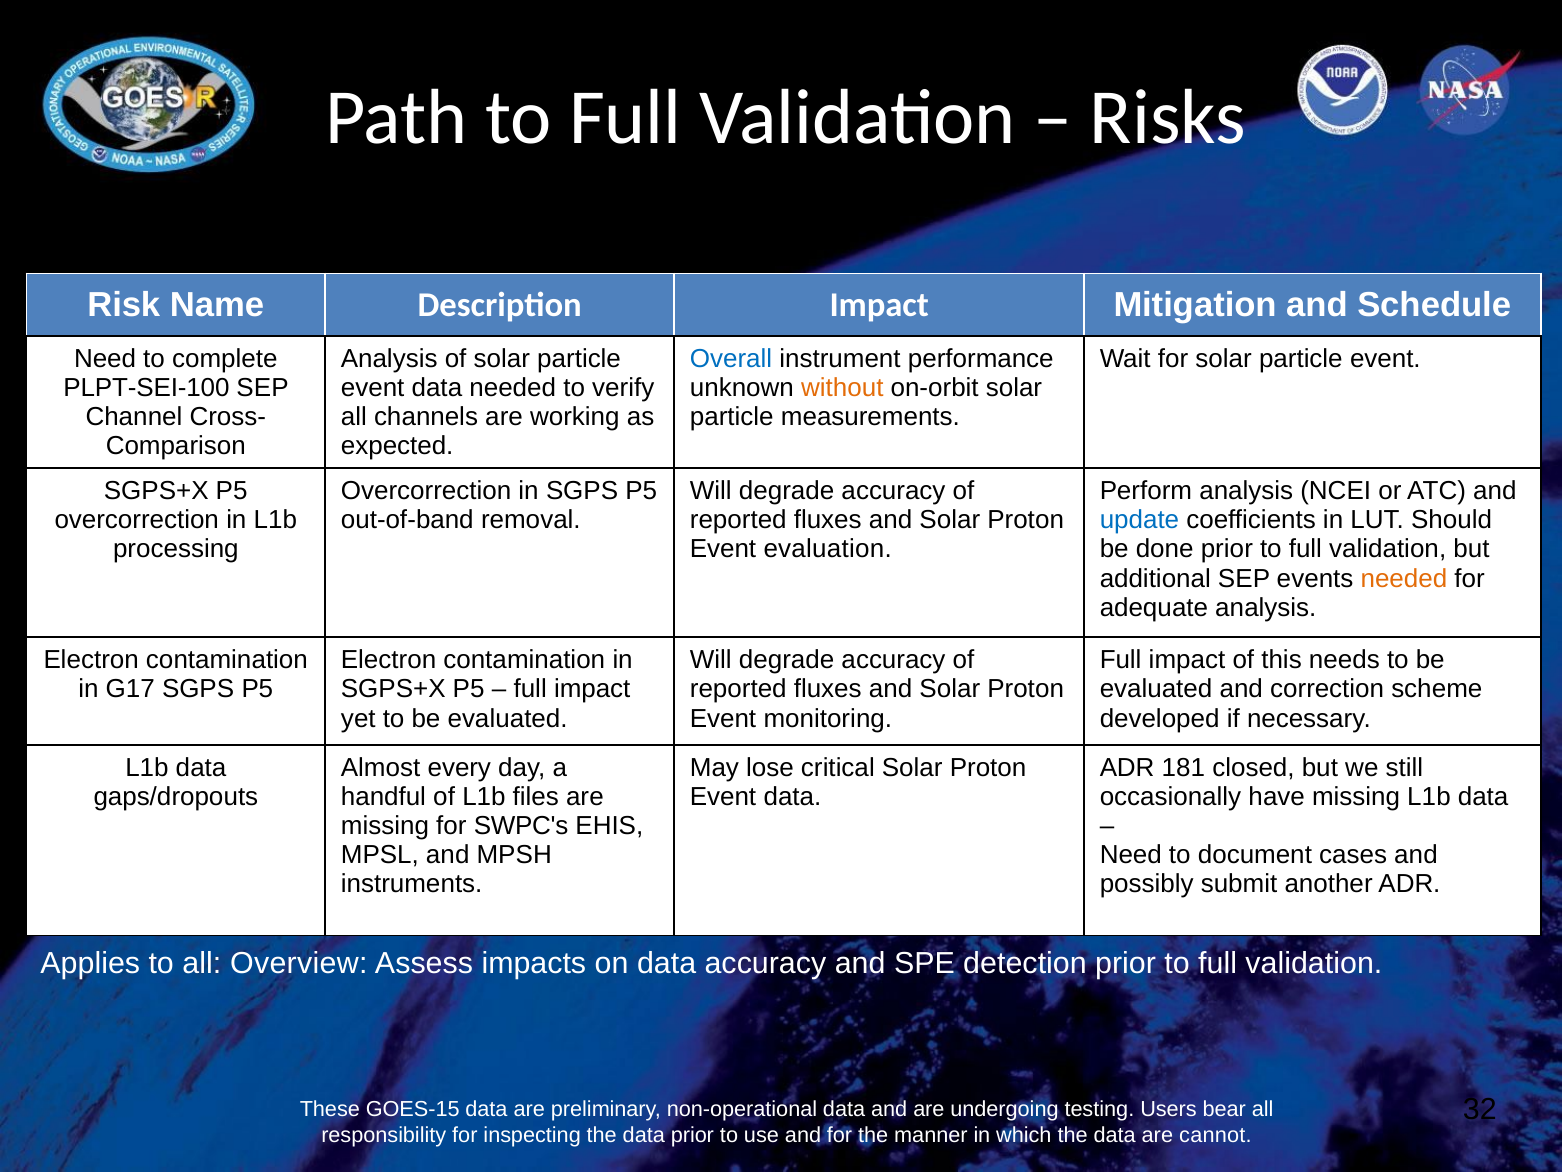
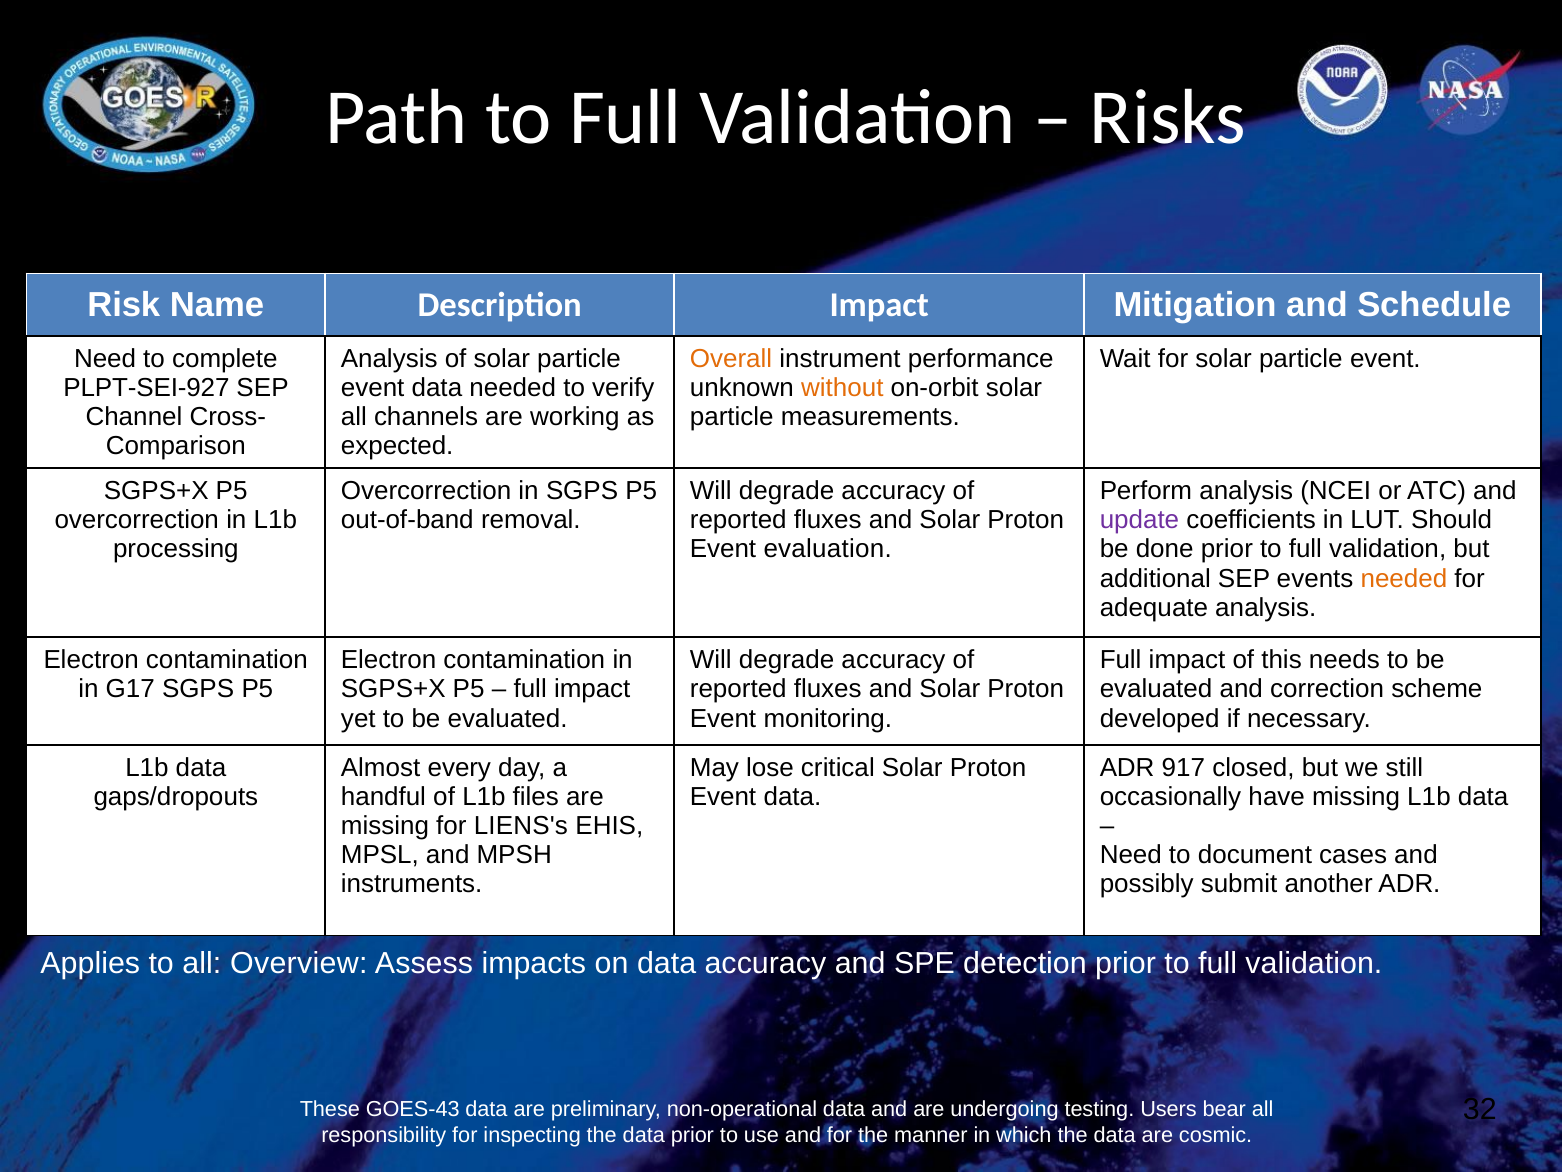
Overall colour: blue -> orange
PLPT-SEI-100: PLPT-SEI-100 -> PLPT-SEI-927
update colour: blue -> purple
181: 181 -> 917
SWPC's: SWPC's -> LIENS's
GOES-15: GOES-15 -> GOES-43
cannot: cannot -> cosmic
